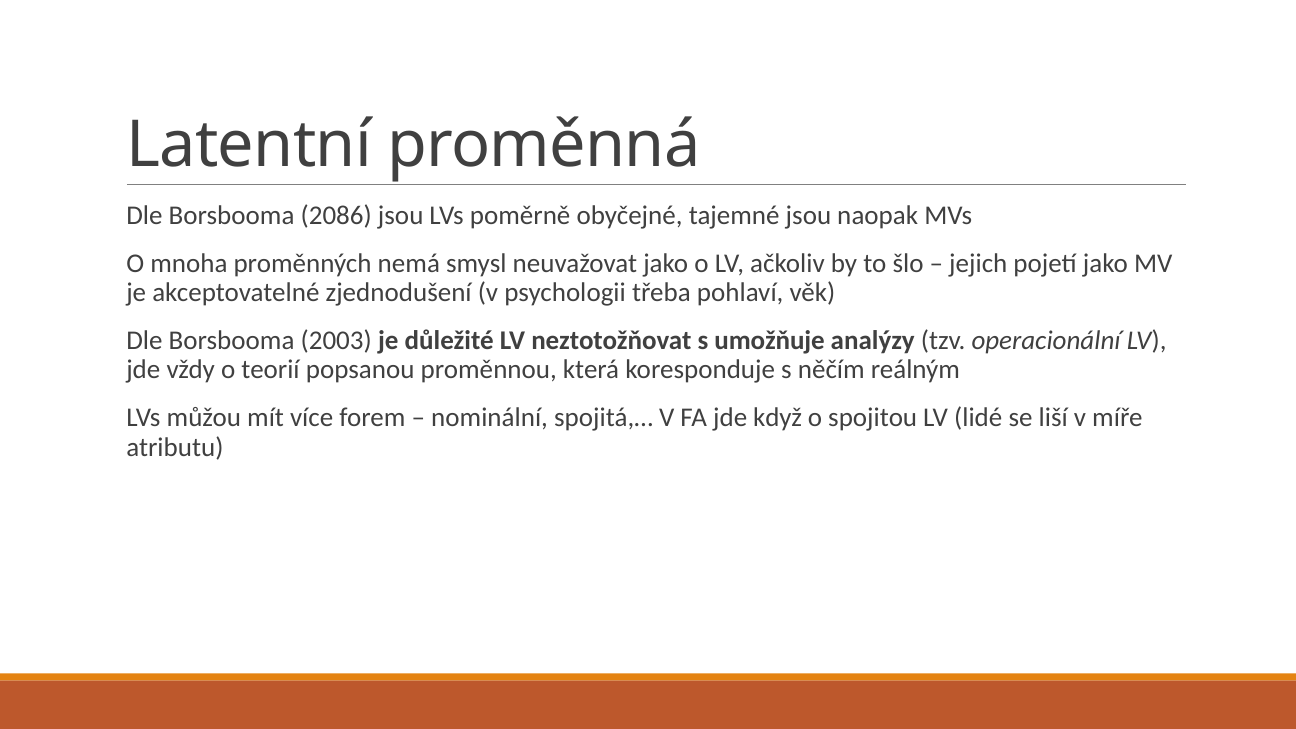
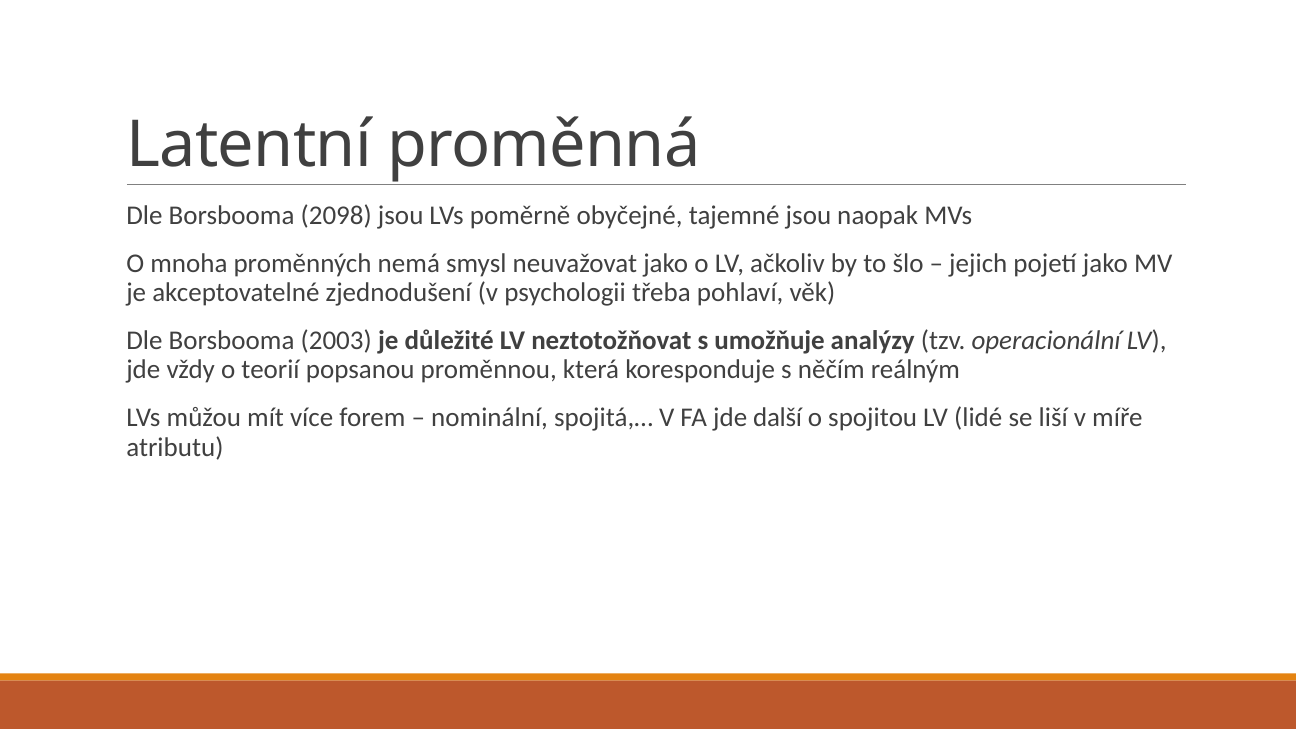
2086: 2086 -> 2098
když: když -> další
